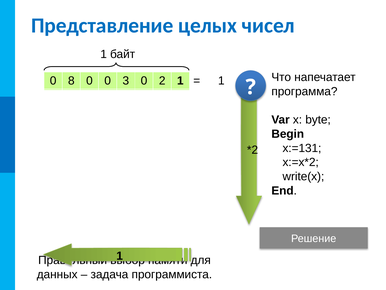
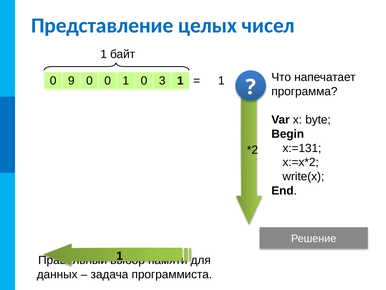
0 8: 8 -> 9
3 at (126, 81): 3 -> 1
0 2: 2 -> 3
